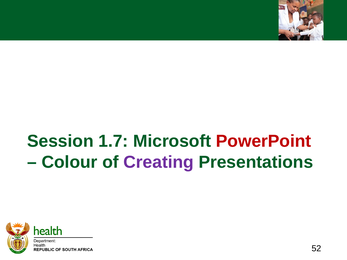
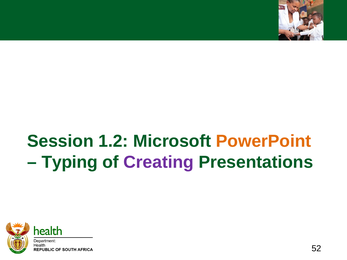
1.7: 1.7 -> 1.2
PowerPoint colour: red -> orange
Colour: Colour -> Typing
